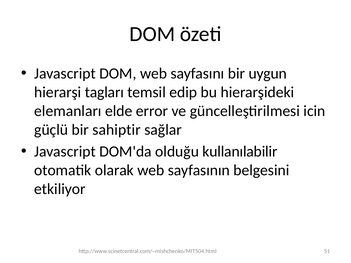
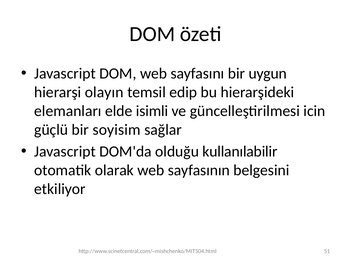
tagları: tagları -> olayın
error: error -> isimli
sahiptir: sahiptir -> soyisim
